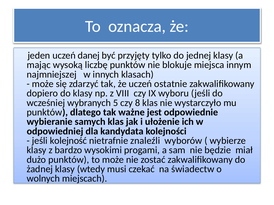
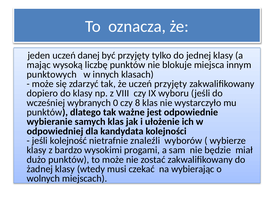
najmniejszej: najmniejszej -> punktowych
uczeń ostatnie: ostatnie -> przyjęty
5: 5 -> 0
świadectw: świadectw -> wybierając
